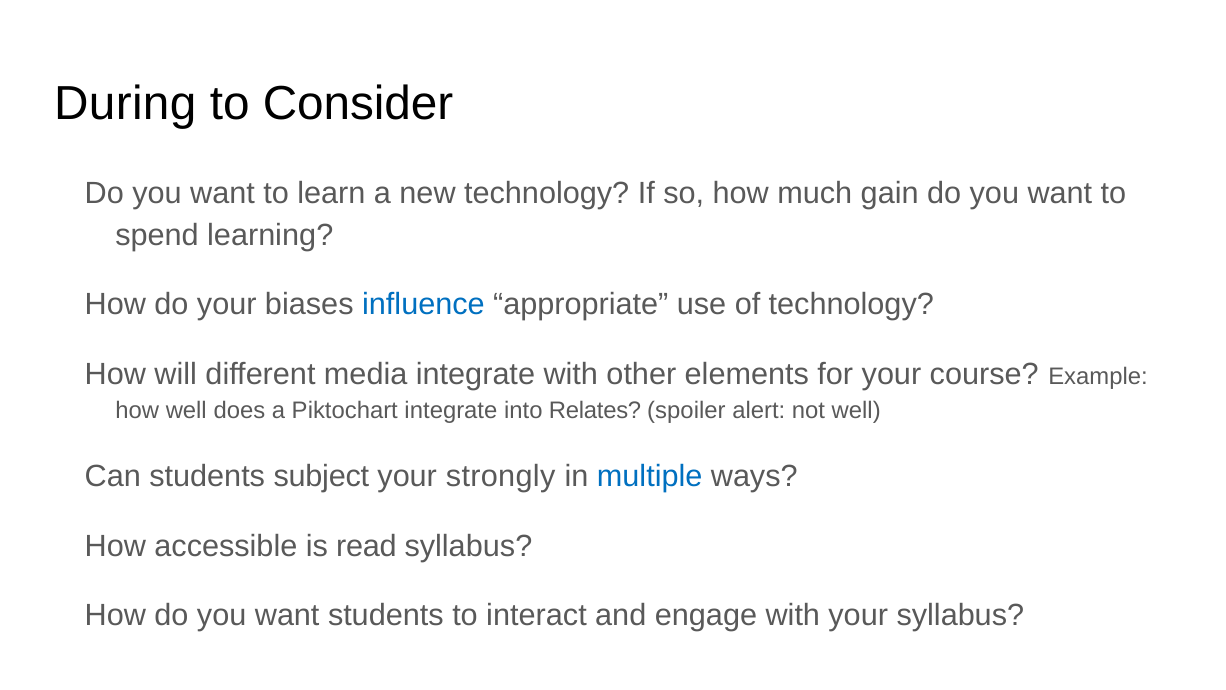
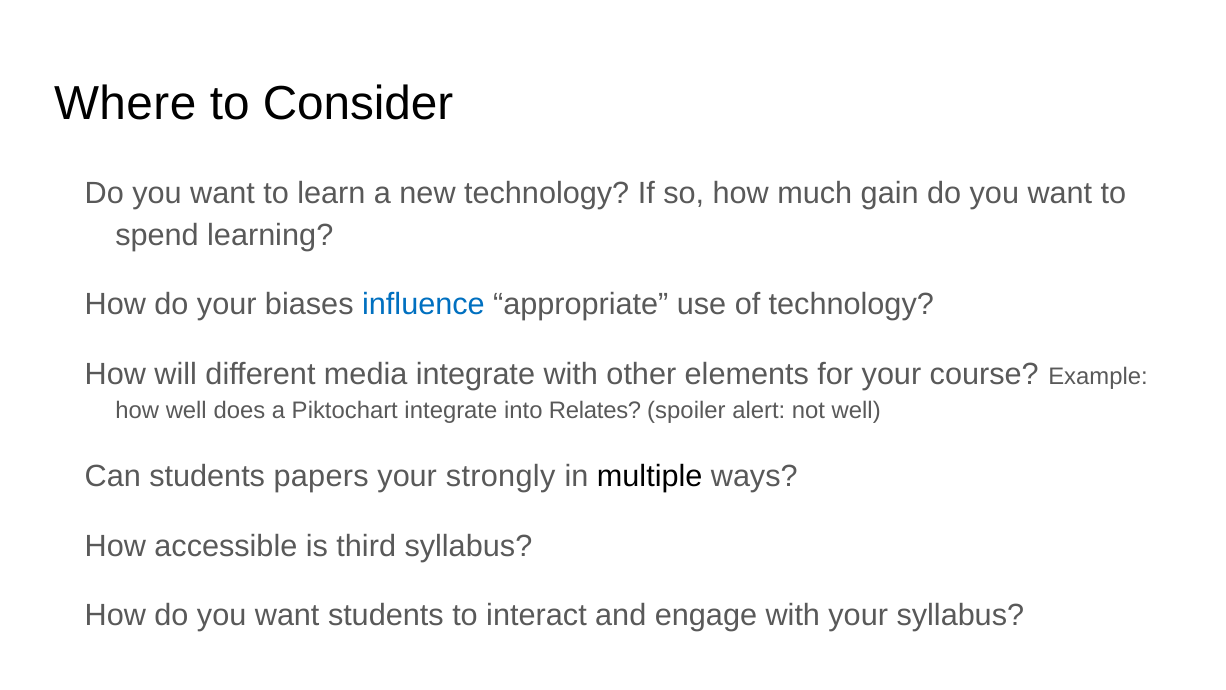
During: During -> Where
subject: subject -> papers
multiple colour: blue -> black
read: read -> third
